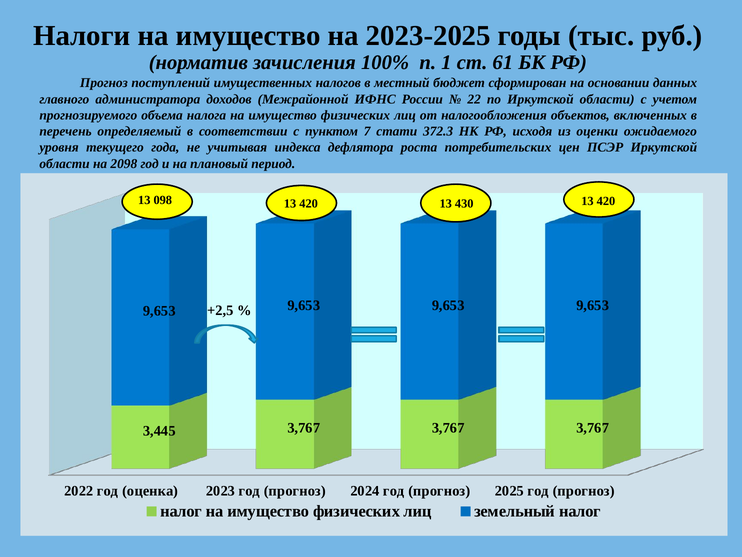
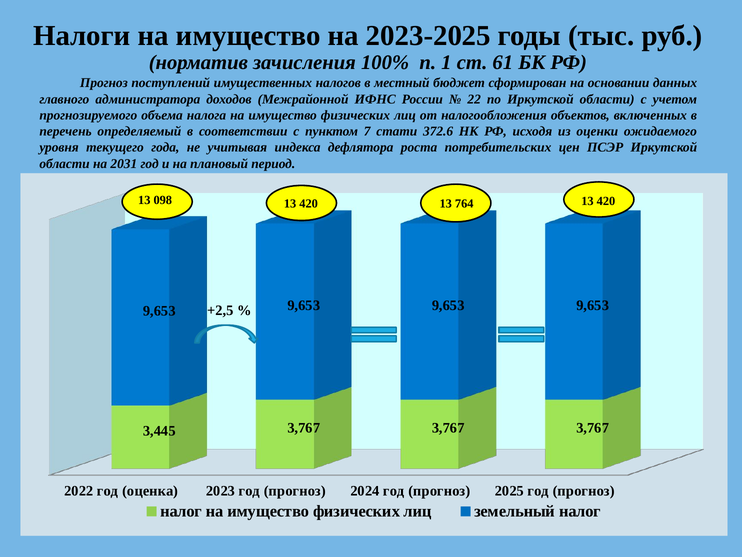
372.3: 372.3 -> 372.6
2098: 2098 -> 2031
430: 430 -> 764
